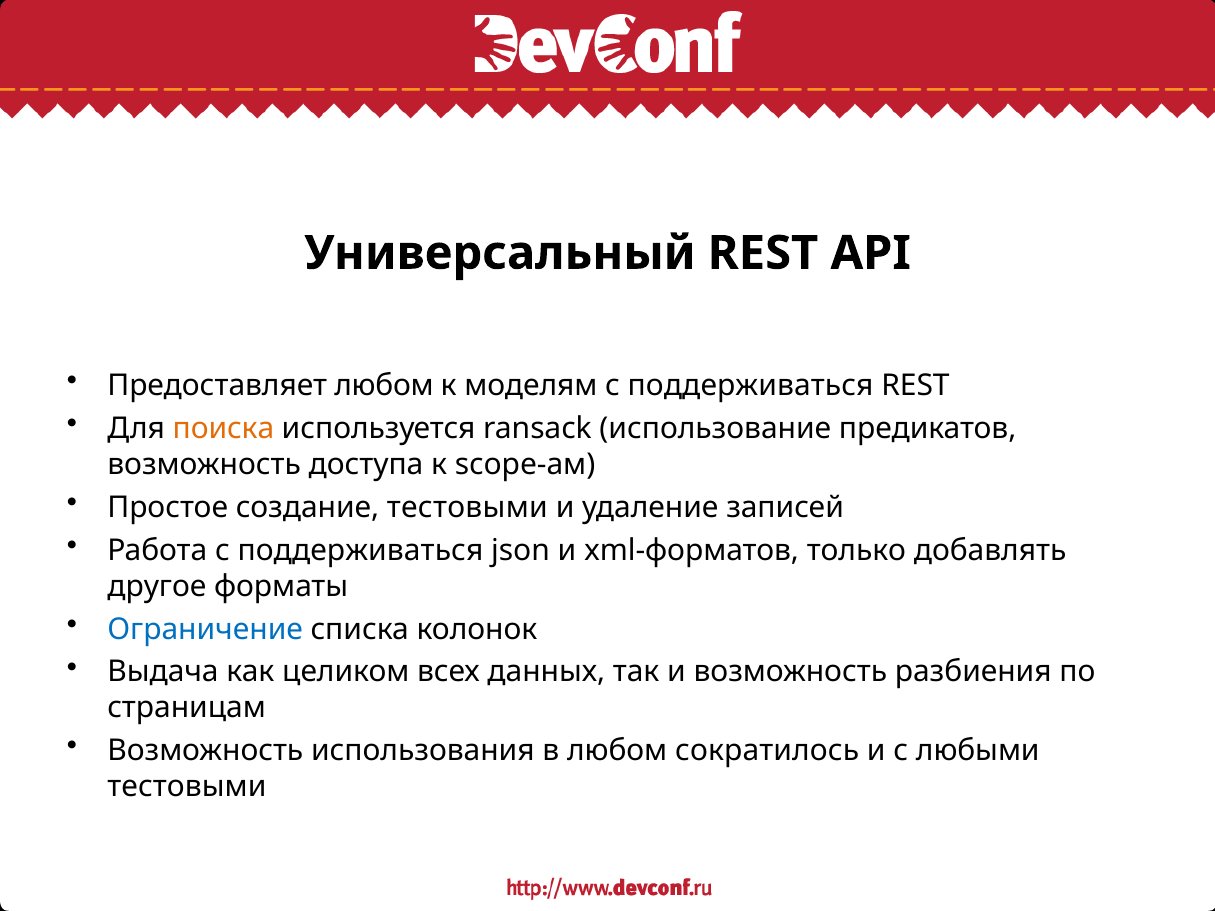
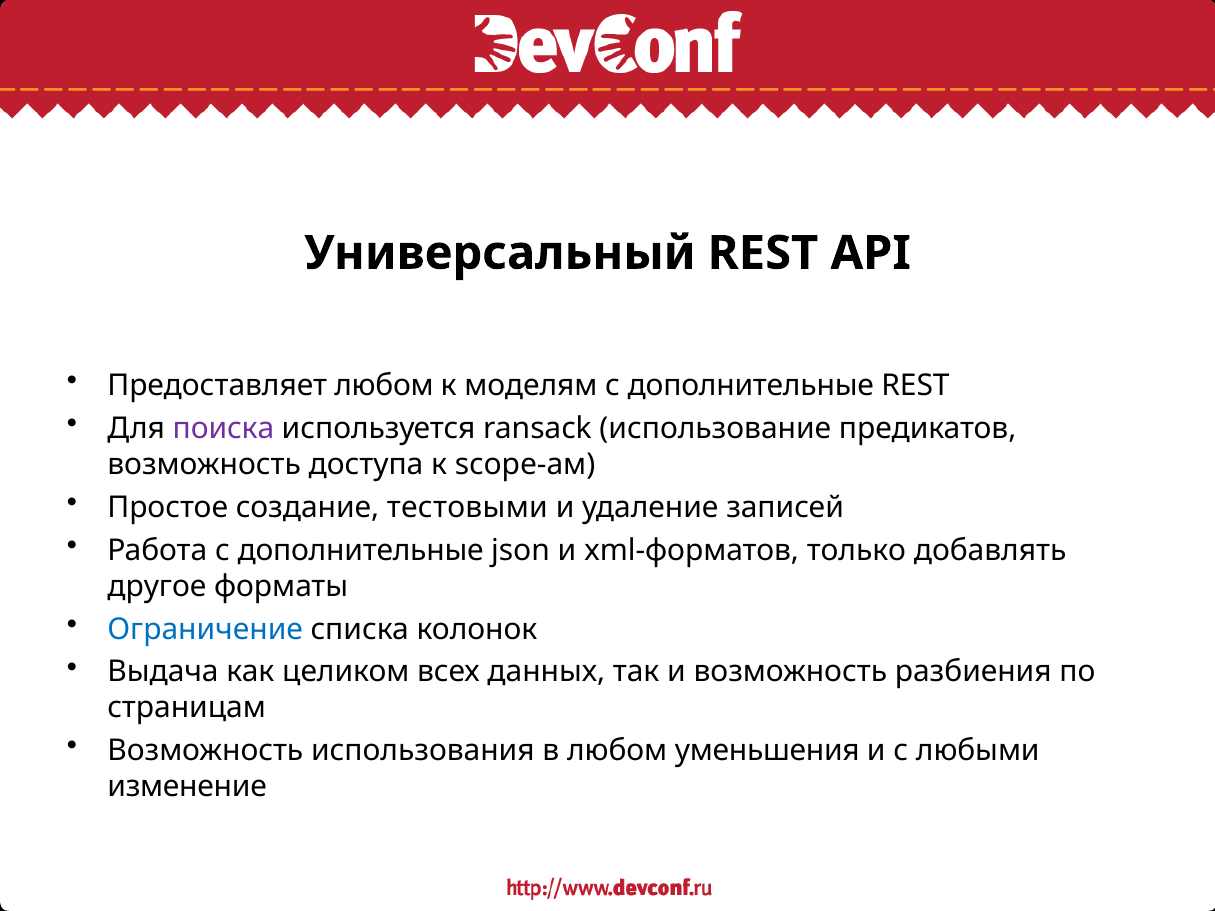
моделям с поддерживаться: поддерживаться -> дополнительные
поиска colour: orange -> purple
Работа с поддерживаться: поддерживаться -> дополнительные
сократилось: сократилось -> уменьшения
тестовыми at (187, 787): тестовыми -> изменение
